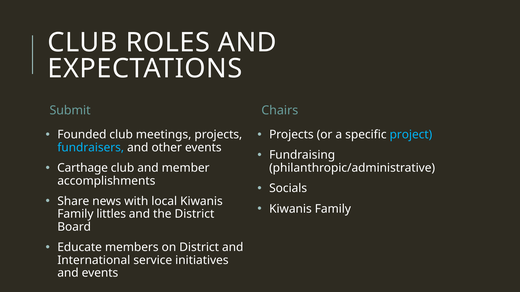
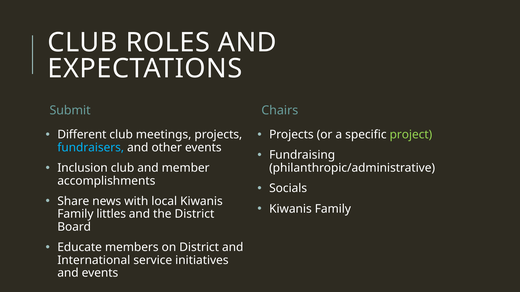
Founded: Founded -> Different
project colour: light blue -> light green
Carthage: Carthage -> Inclusion
